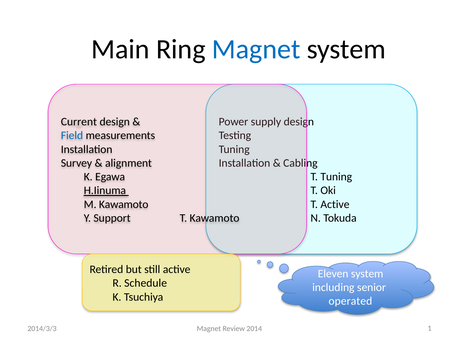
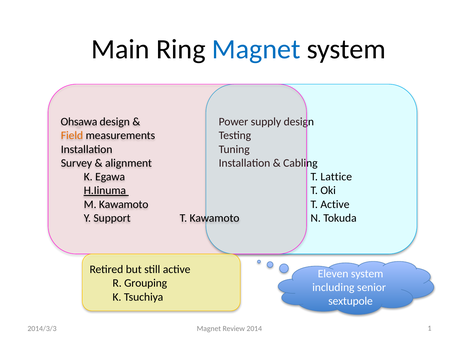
Current: Current -> Ohsawa
Field colour: blue -> orange
T Tuning: Tuning -> Lattice
Schedule: Schedule -> Grouping
operated: operated -> sextupole
